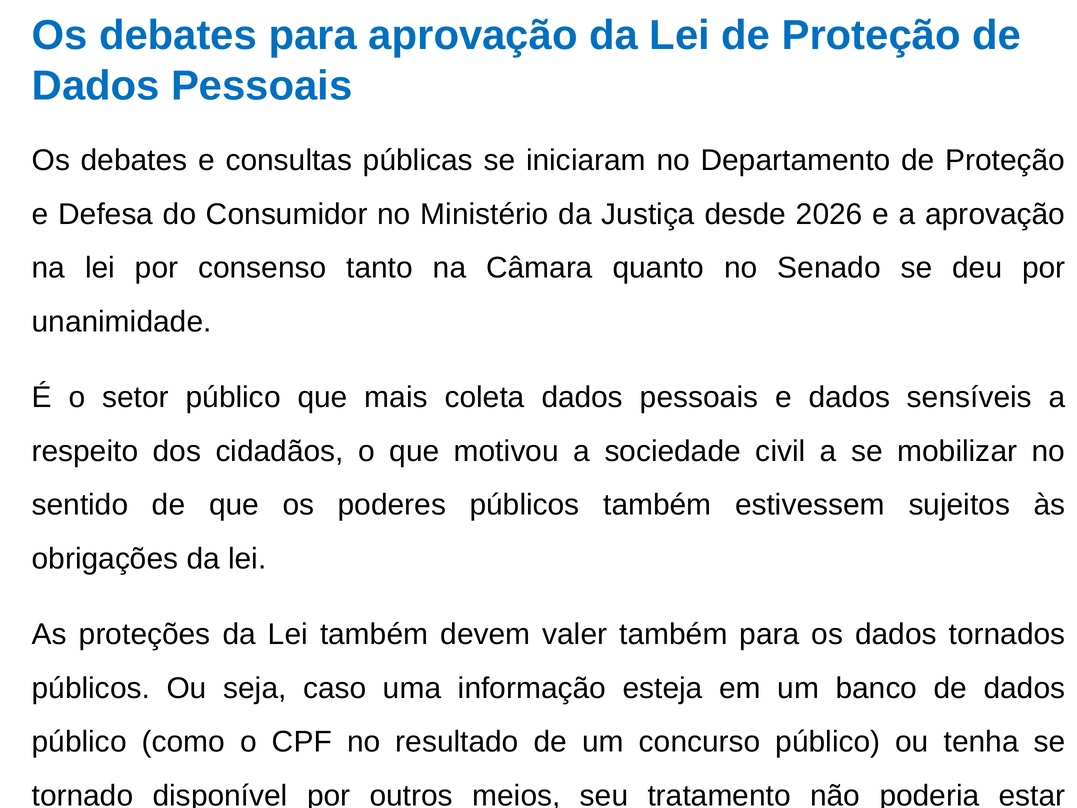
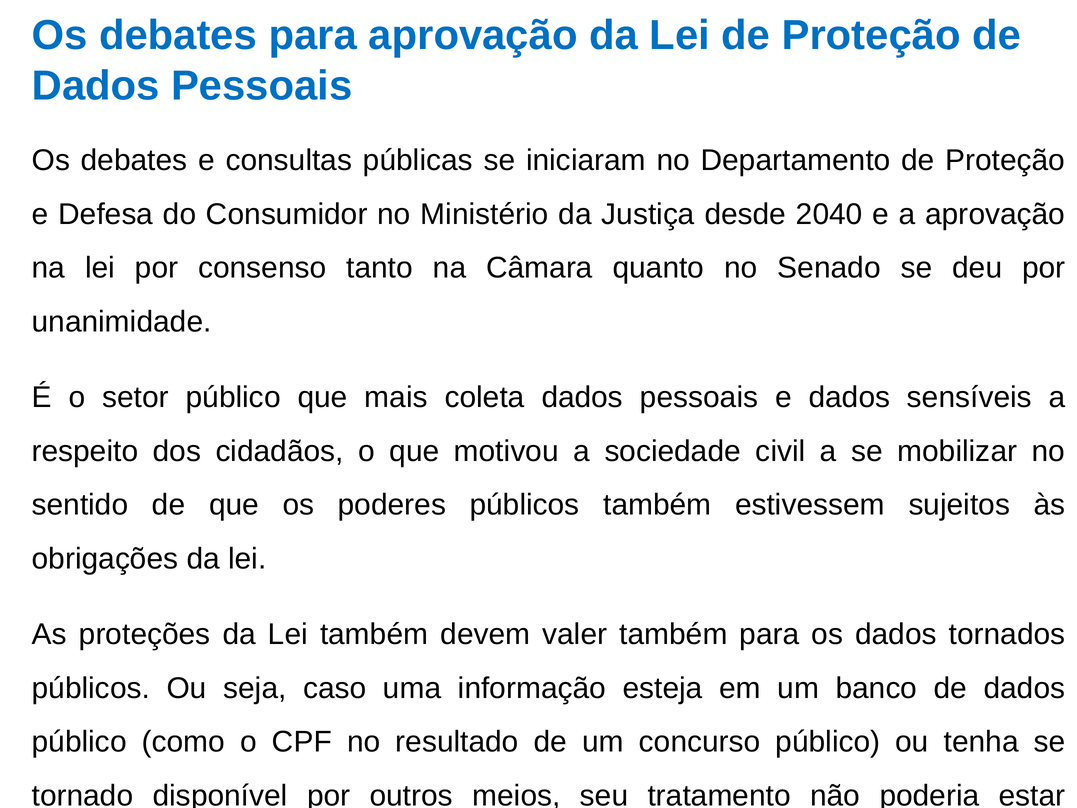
2026: 2026 -> 2040
